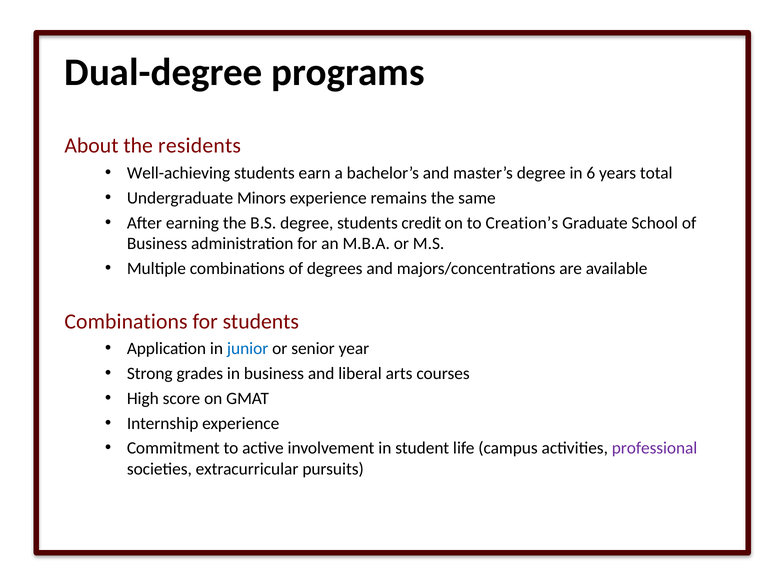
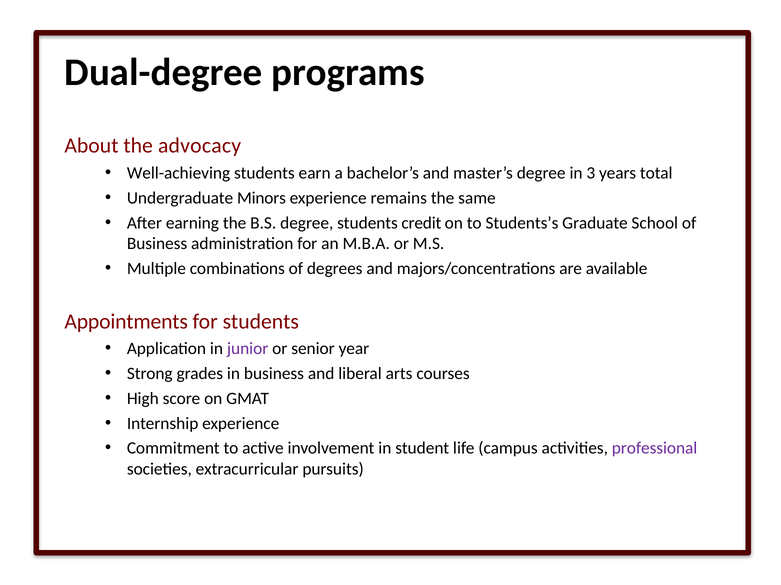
residents: residents -> advocacy
6: 6 -> 3
Creation’s: Creation’s -> Students’s
Combinations at (126, 322): Combinations -> Appointments
junior colour: blue -> purple
